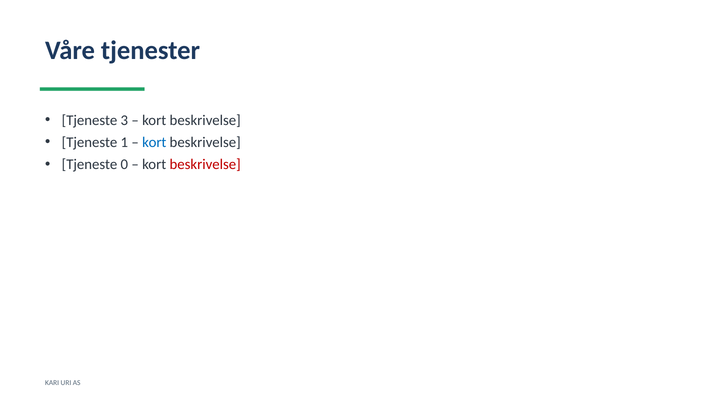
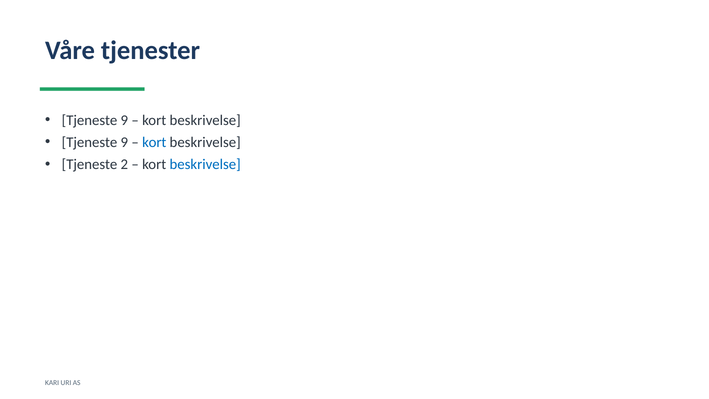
3 at (124, 120): 3 -> 9
1 at (124, 142): 1 -> 9
0: 0 -> 2
beskrivelse at (205, 164) colour: red -> blue
